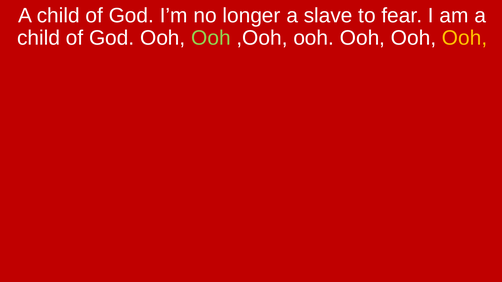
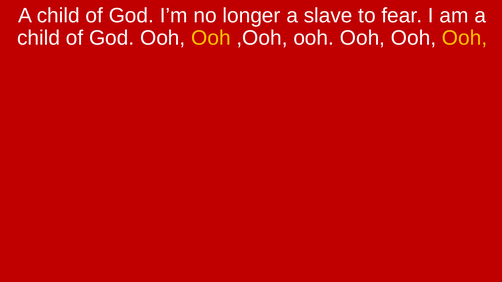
Ooh at (211, 38) colour: light green -> yellow
